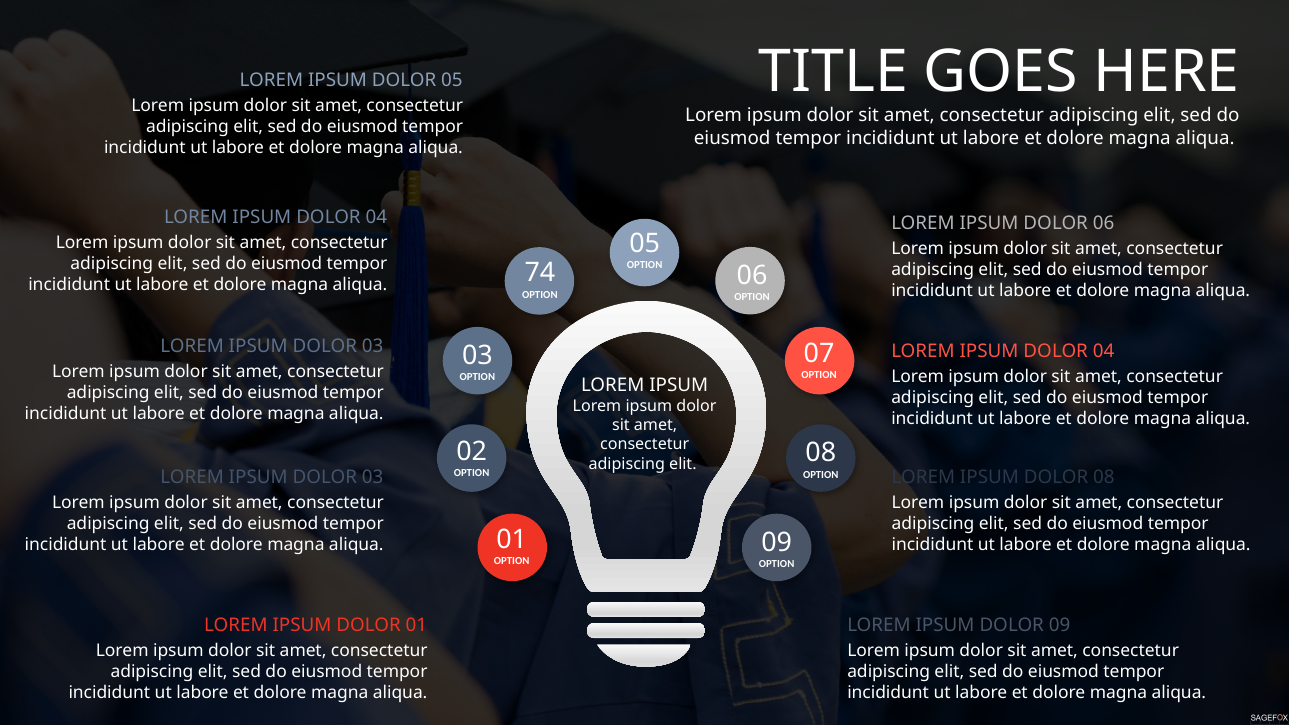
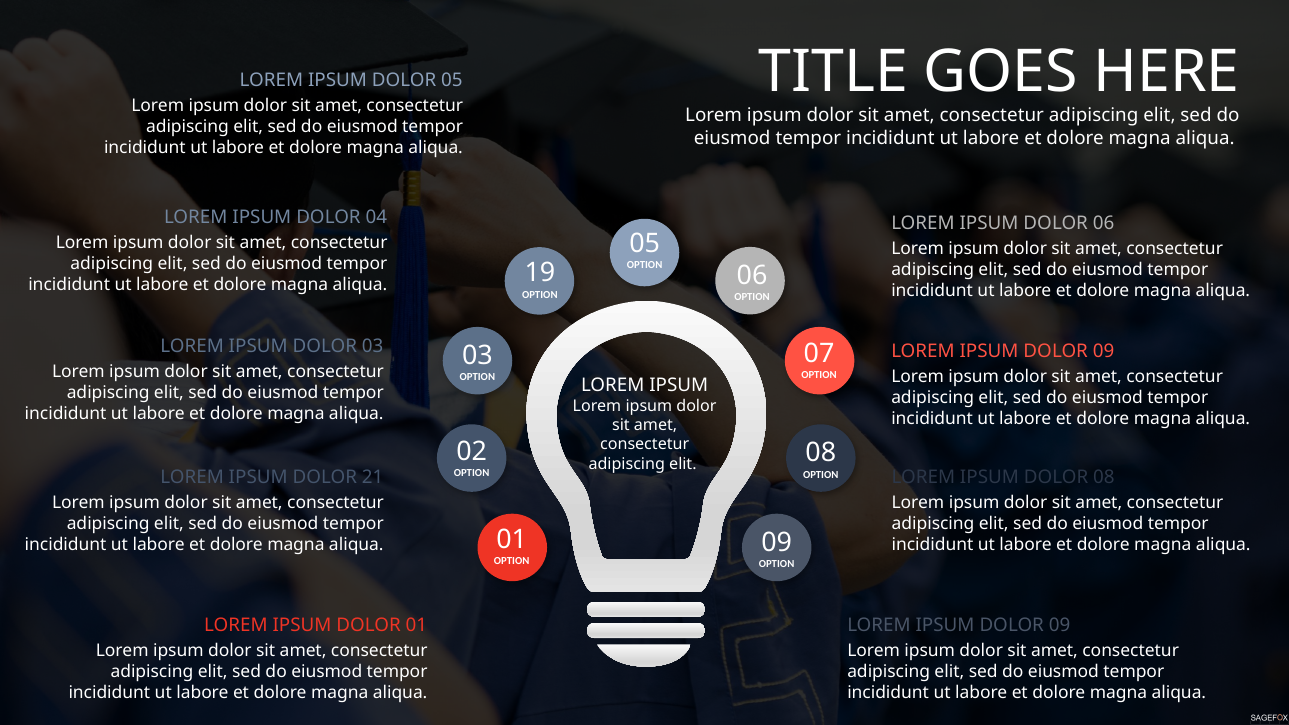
74: 74 -> 19
04 at (1104, 352): 04 -> 09
03 at (373, 477): 03 -> 21
